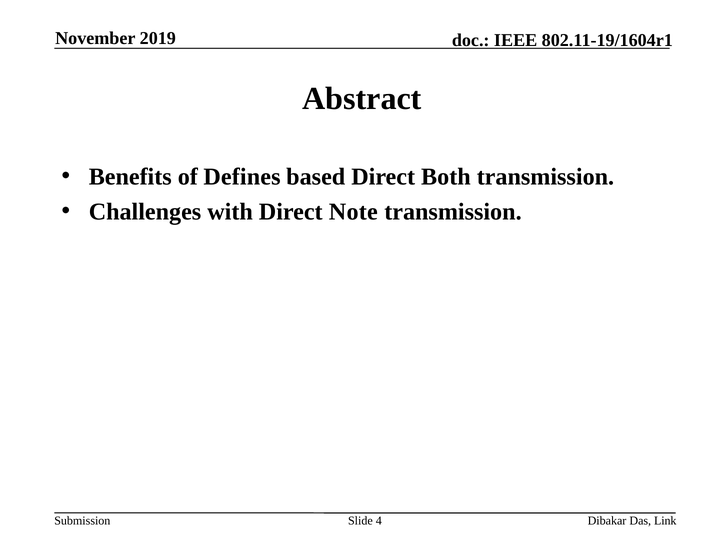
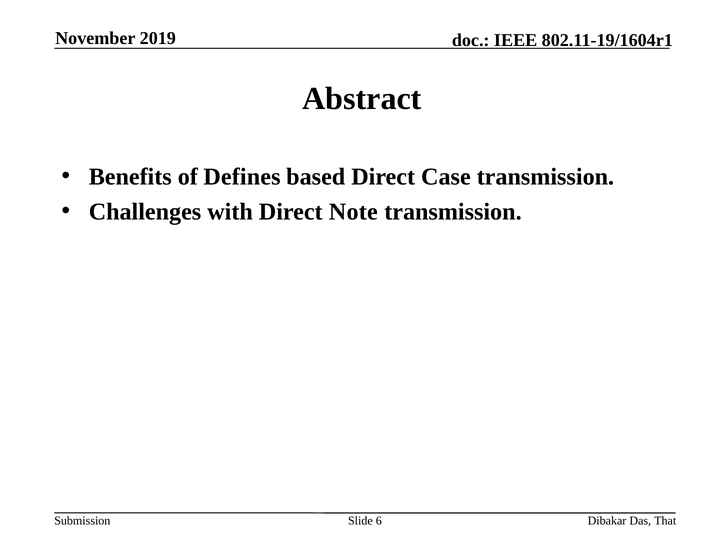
Both: Both -> Case
4: 4 -> 6
Link: Link -> That
